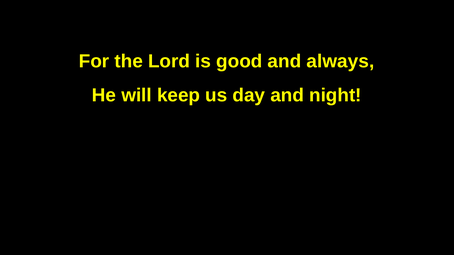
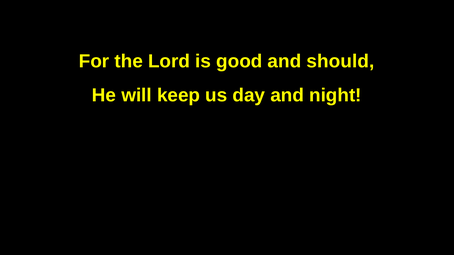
always: always -> should
